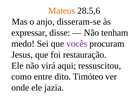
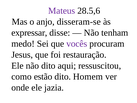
Mateus colour: orange -> purple
não virá: virá -> dito
entre: entre -> estão
Timóteo: Timóteo -> Homem
